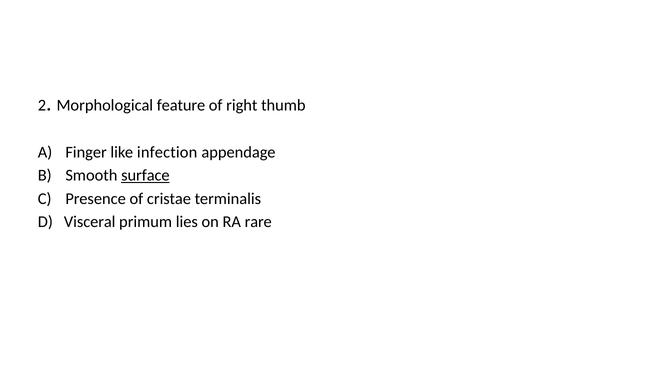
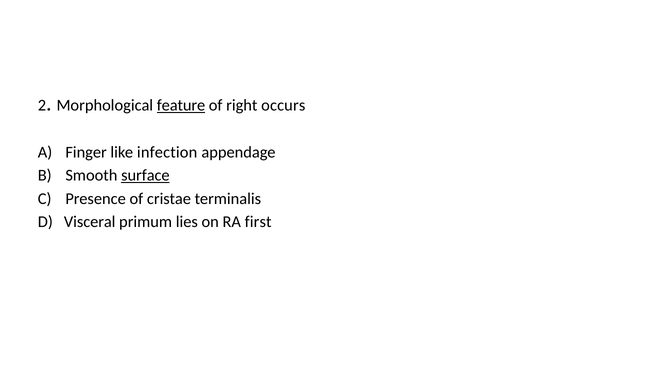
feature underline: none -> present
thumb: thumb -> occurs
rare: rare -> first
